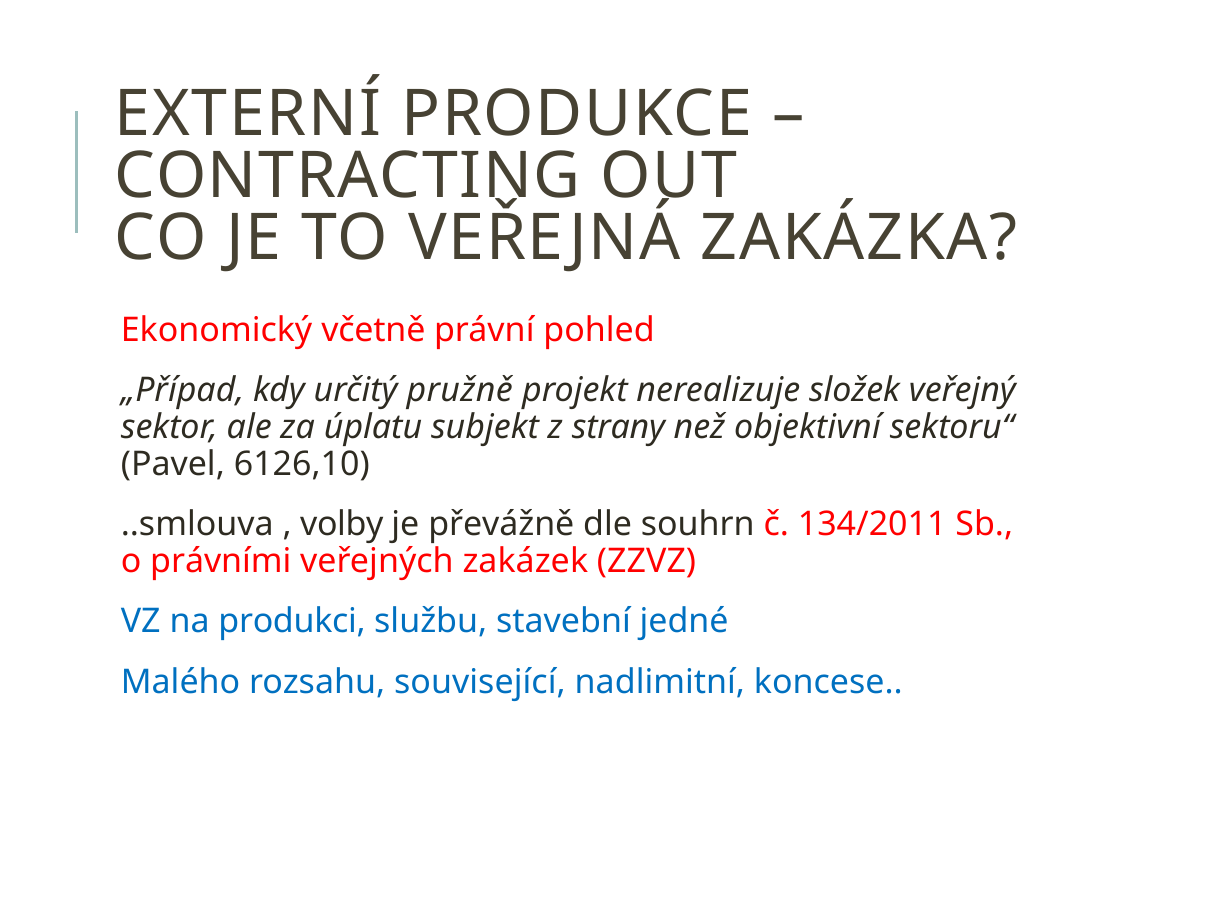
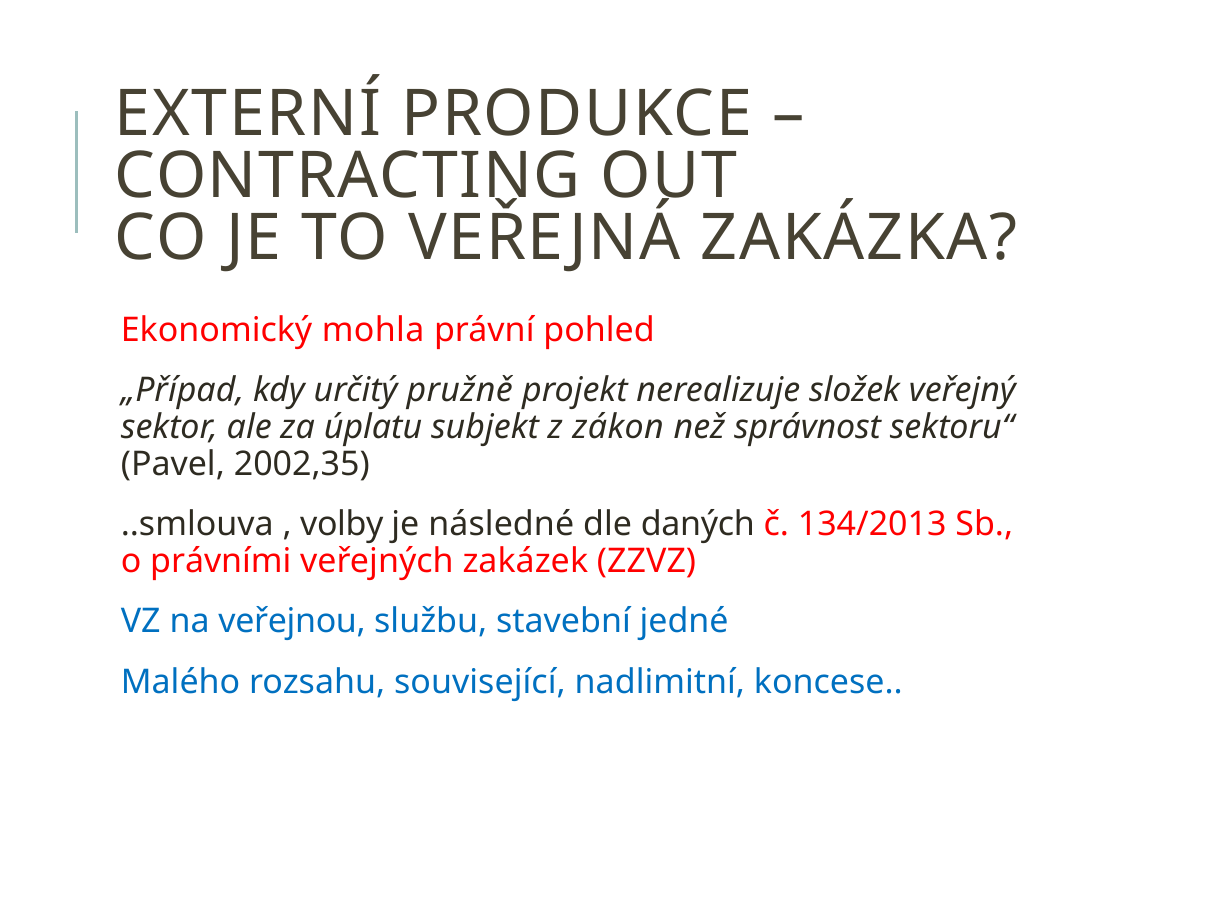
včetně: včetně -> mohla
strany: strany -> zákon
objektivní: objektivní -> správnost
6126,10: 6126,10 -> 2002,35
převážně: převážně -> následné
souhrn: souhrn -> daných
134/2011: 134/2011 -> 134/2013
produkci: produkci -> veřejnou
